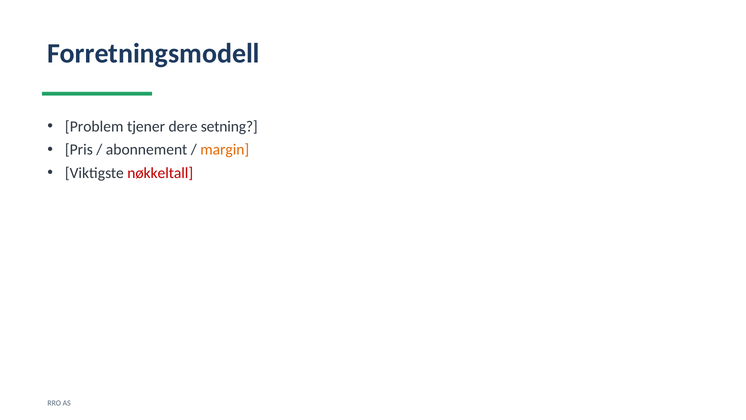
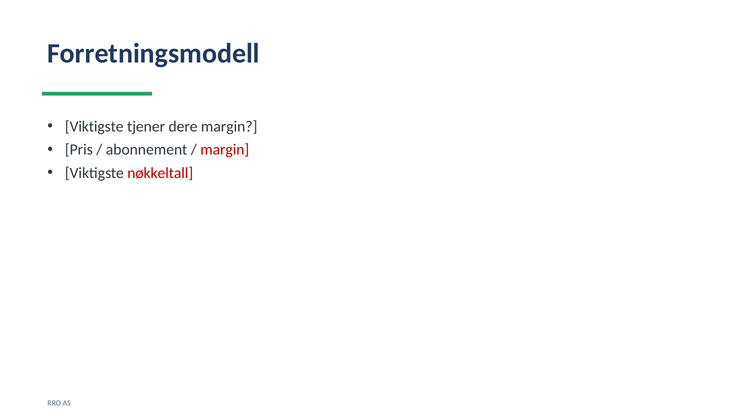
Problem at (94, 126): Problem -> Viktigste
dere setning: setning -> margin
margin at (225, 150) colour: orange -> red
